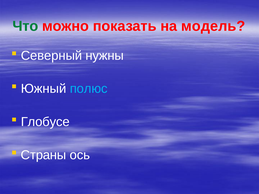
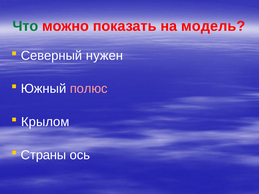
нужны: нужны -> нужен
полюс colour: light blue -> pink
Глобусе: Глобусе -> Крылом
